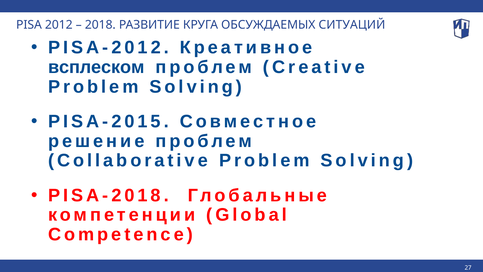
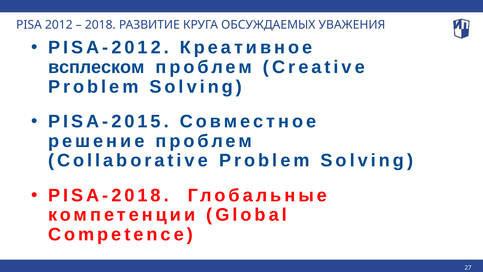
СИТУАЦИЙ: СИТУАЦИЙ -> УВАЖЕНИЯ
